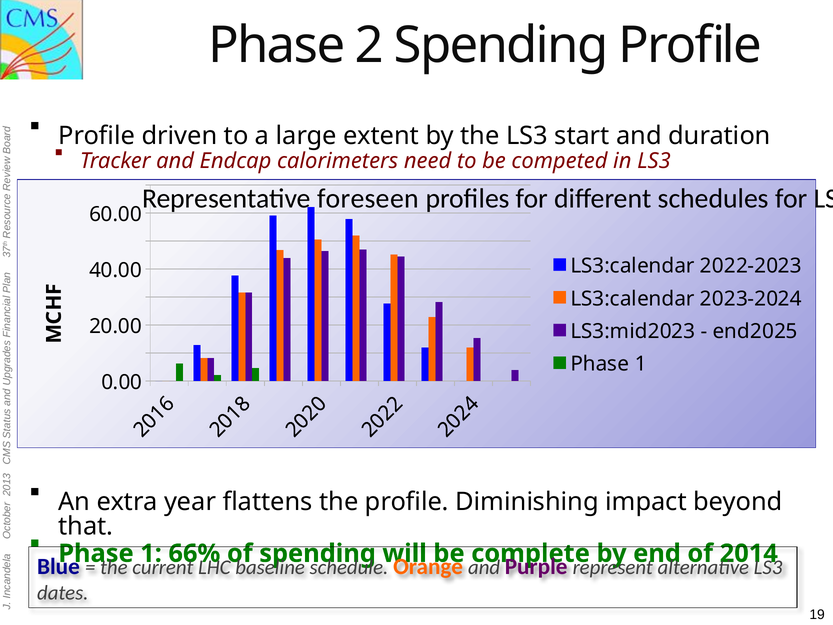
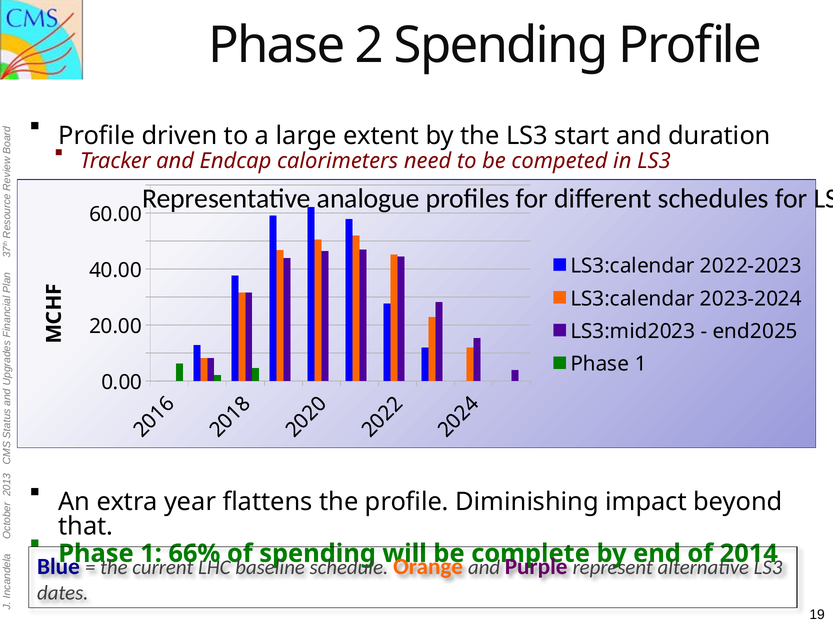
foreseen: foreseen -> analogue
